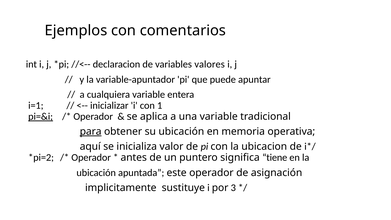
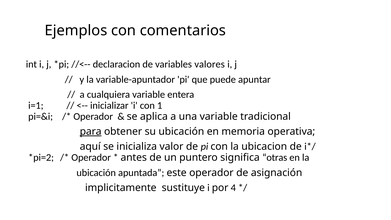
pi=&i underline: present -> none
tiene: tiene -> otras
3: 3 -> 4
